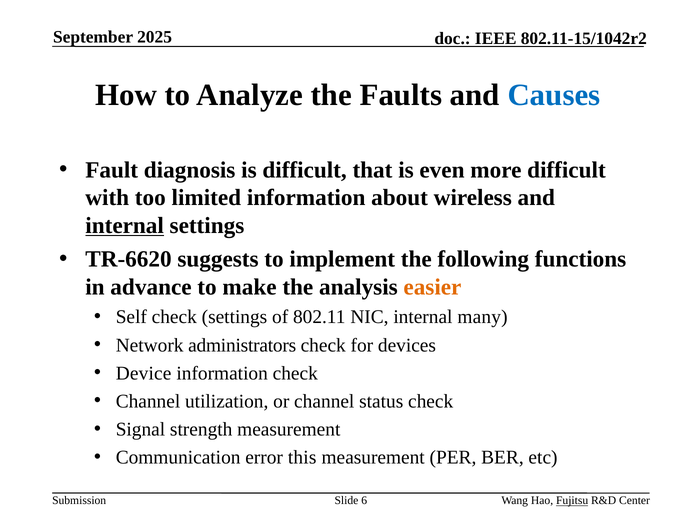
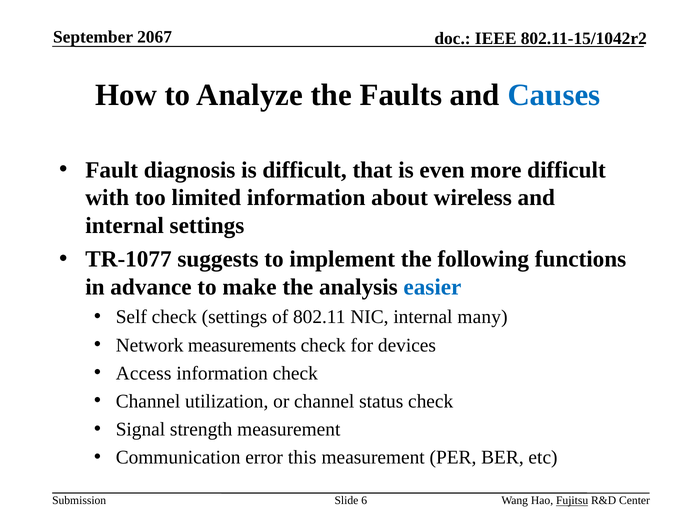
2025: 2025 -> 2067
internal at (125, 226) underline: present -> none
TR-6620: TR-6620 -> TR-1077
easier colour: orange -> blue
administrators: administrators -> measurements
Device: Device -> Access
